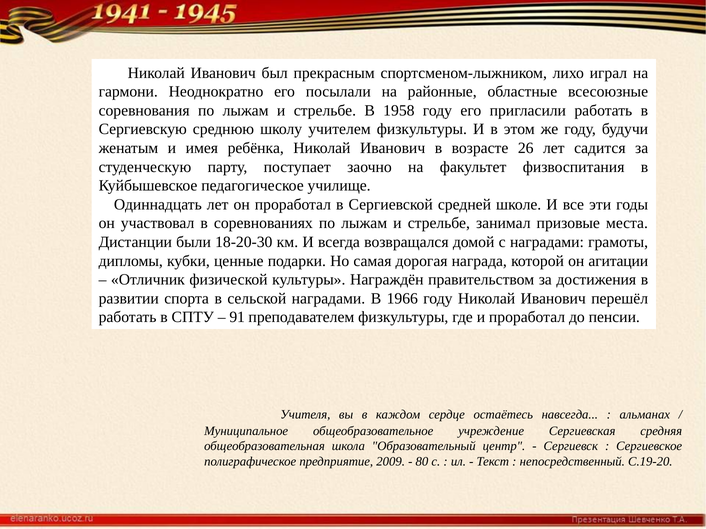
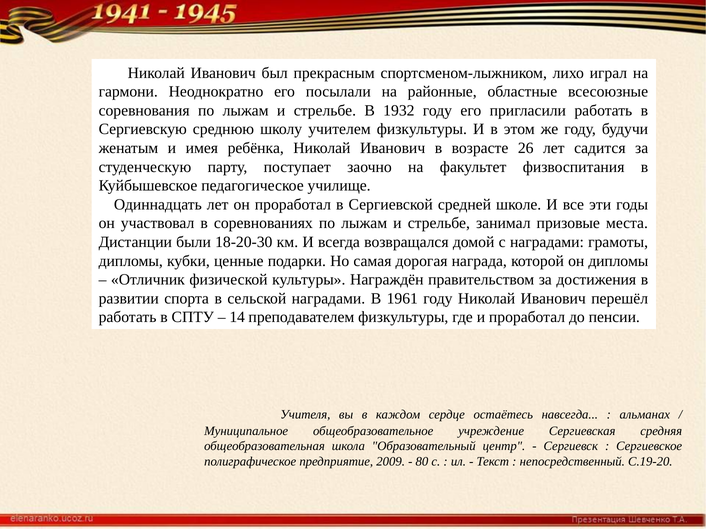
1958: 1958 -> 1932
он агитации: агитации -> дипломы
1966: 1966 -> 1961
91: 91 -> 14
